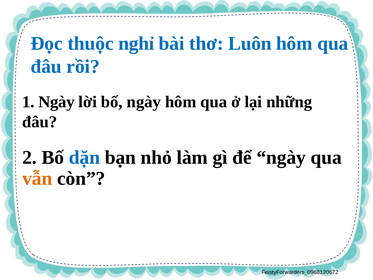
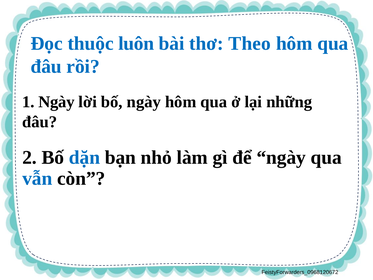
nghỉ: nghỉ -> luôn
Luôn: Luôn -> Theo
vẫn colour: orange -> blue
